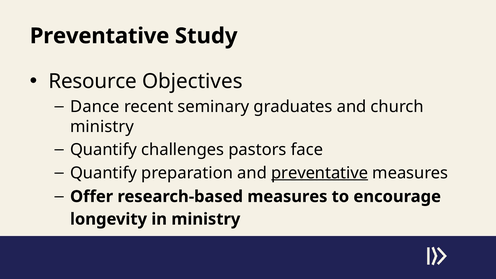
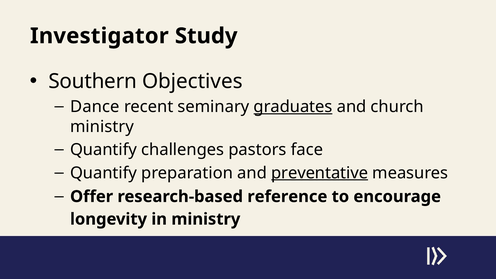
Preventative at (100, 36): Preventative -> Investigator
Resource: Resource -> Southern
graduates underline: none -> present
research-based measures: measures -> reference
